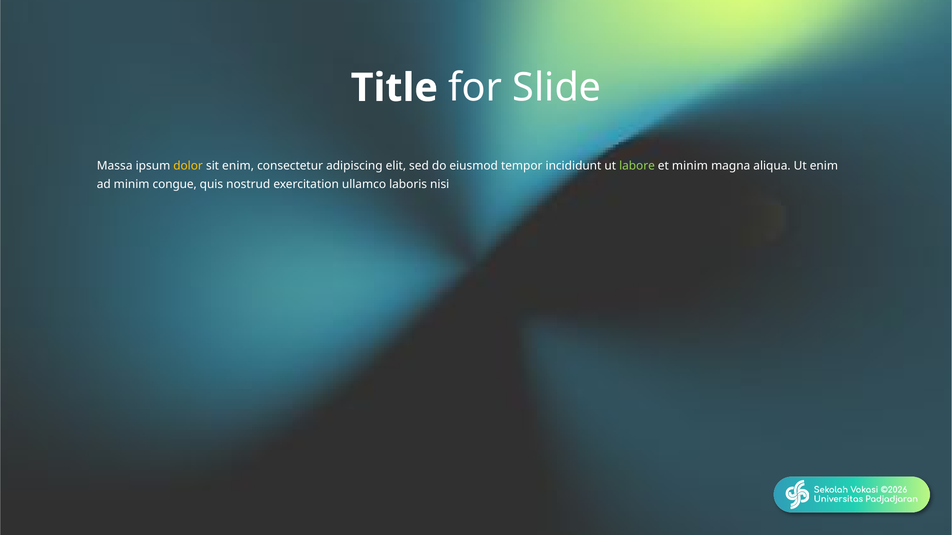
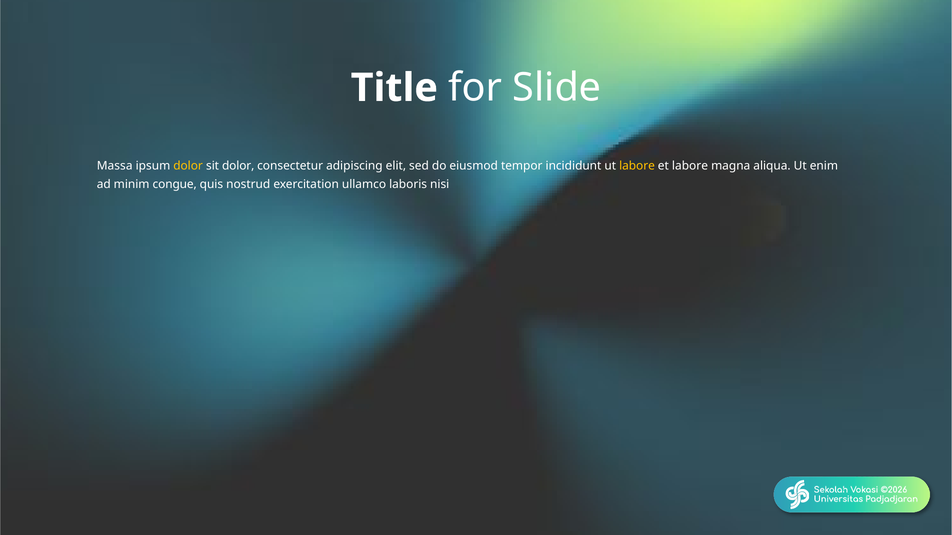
sit enim: enim -> dolor
labore at (637, 166) colour: light green -> yellow
et minim: minim -> labore
